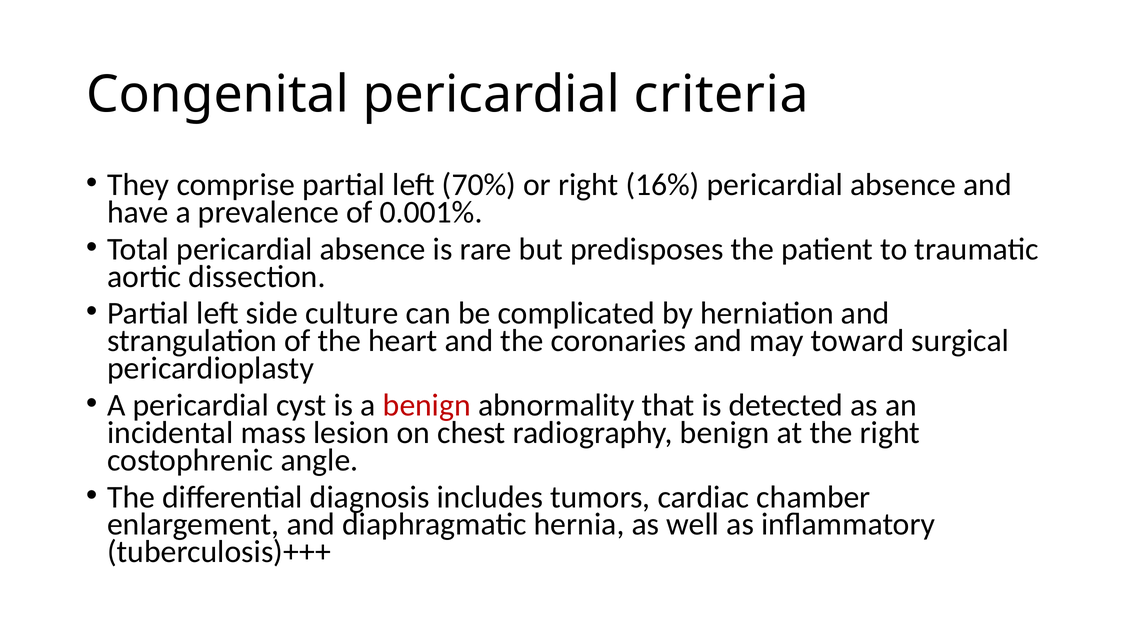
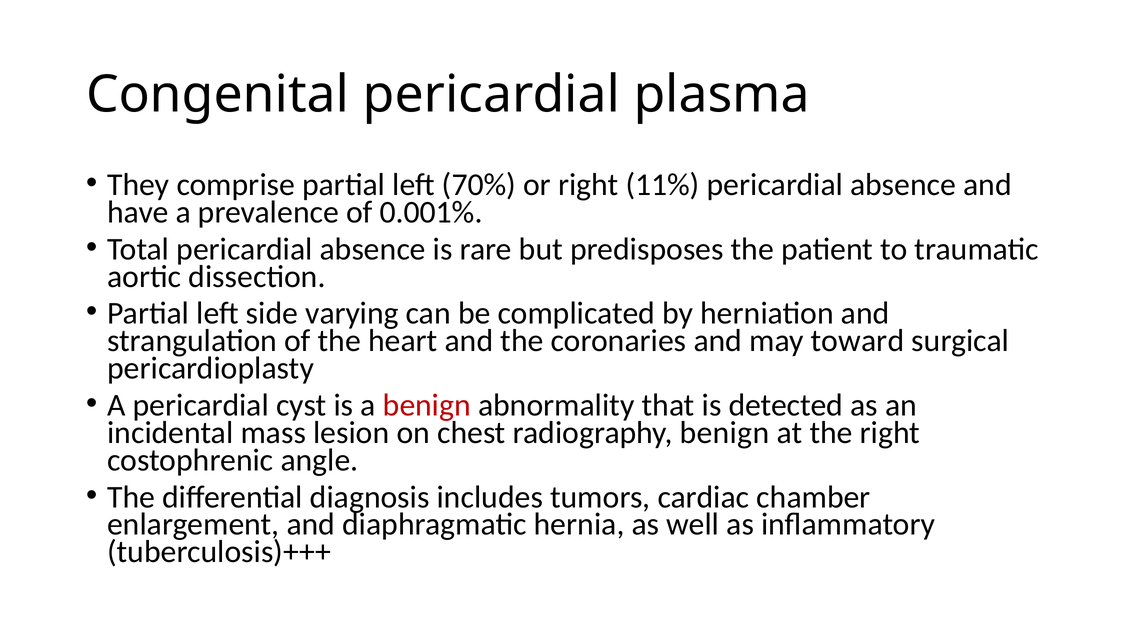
criteria: criteria -> plasma
16%: 16% -> 11%
culture: culture -> varying
